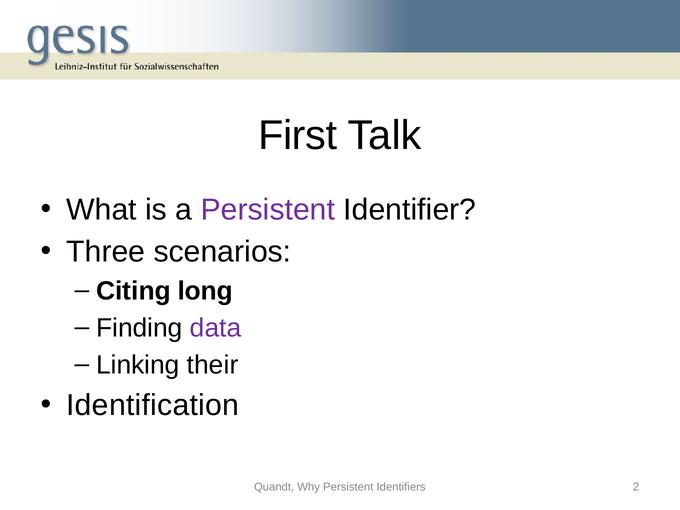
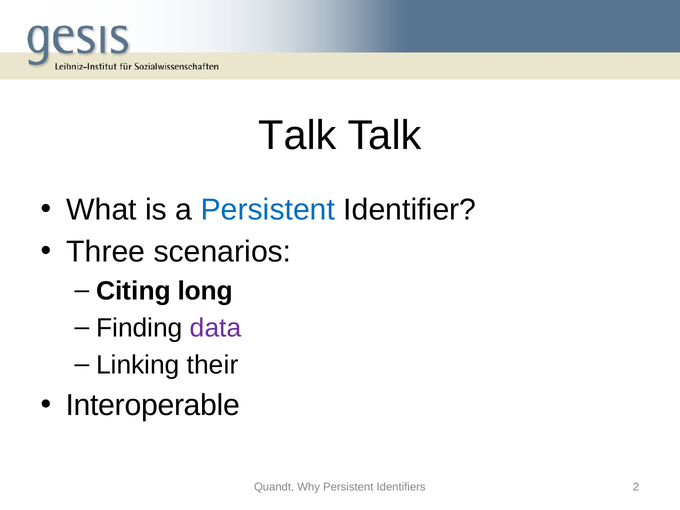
First at (298, 136): First -> Talk
Persistent at (268, 210) colour: purple -> blue
Identification: Identification -> Interoperable
